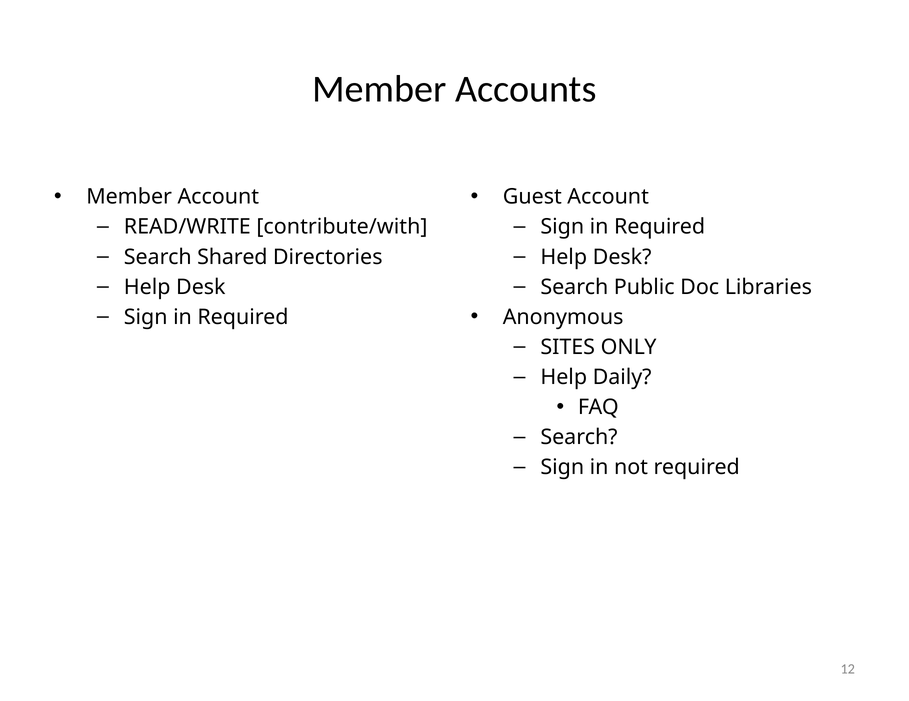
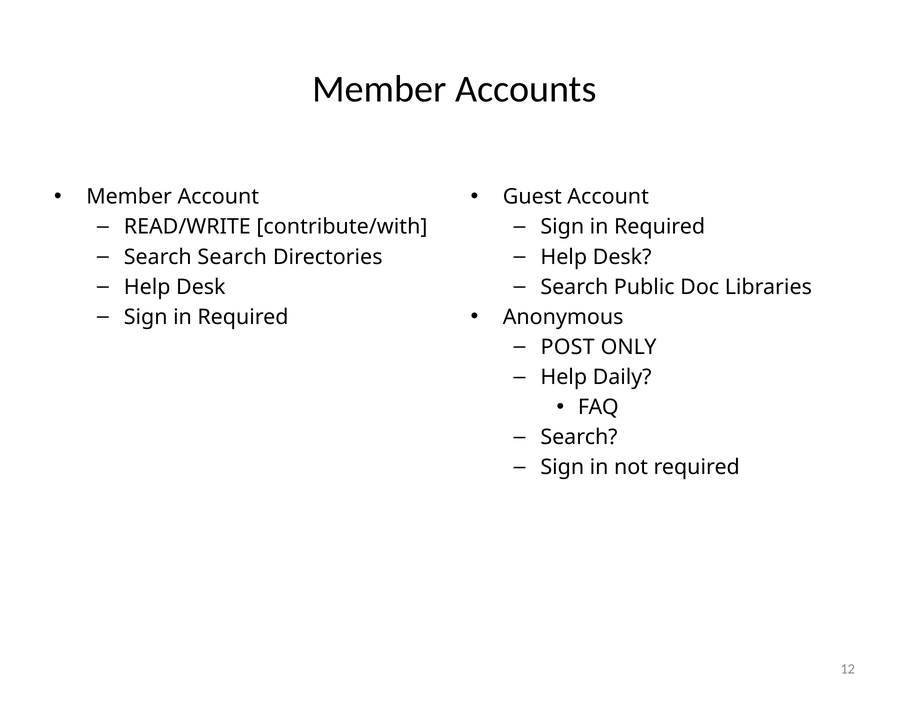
Search Shared: Shared -> Search
SITES: SITES -> POST
